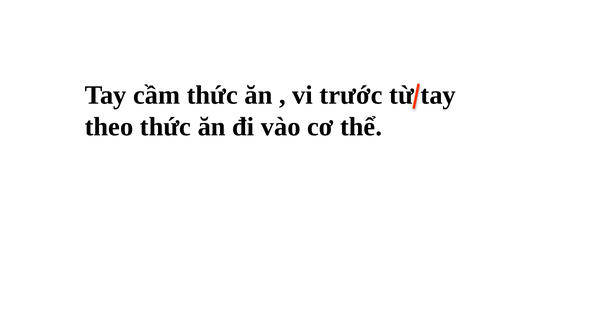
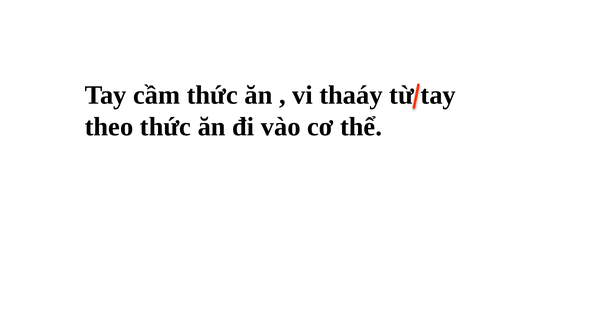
trước: trước -> thaáy
